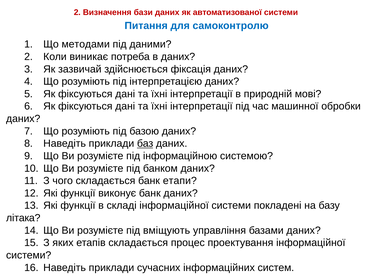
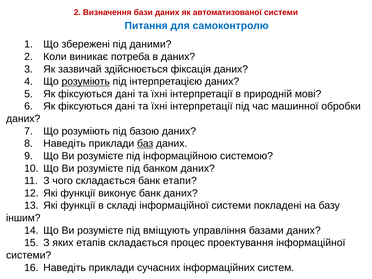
методами: методами -> збережені
розуміють at (86, 82) underline: none -> present
літака: літака -> іншим
